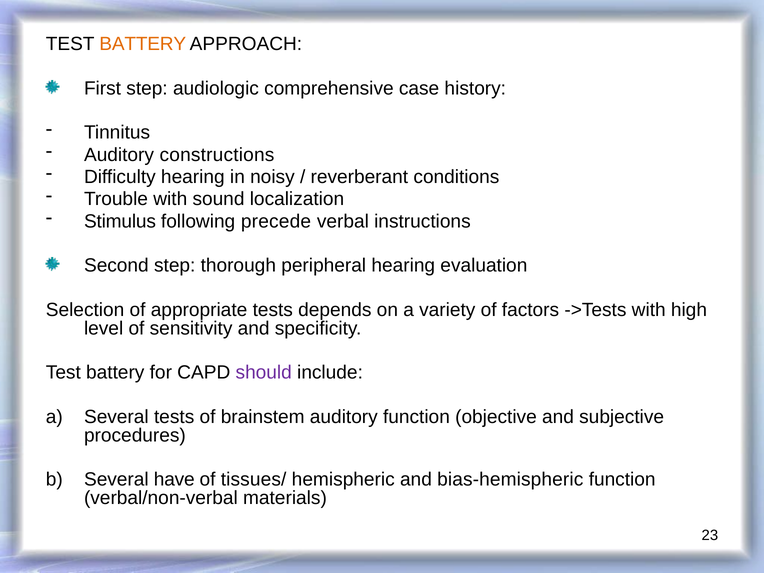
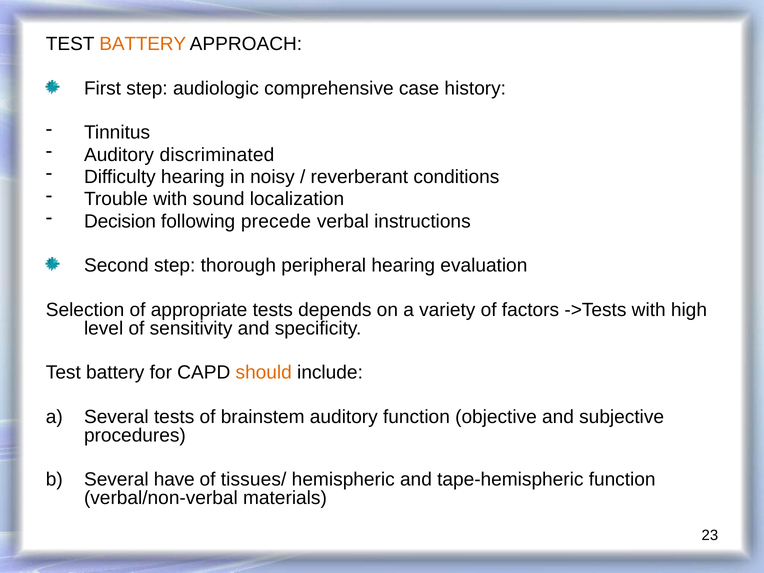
constructions: constructions -> discriminated
Stimulus: Stimulus -> Decision
should colour: purple -> orange
bias-hemispheric: bias-hemispheric -> tape-hemispheric
